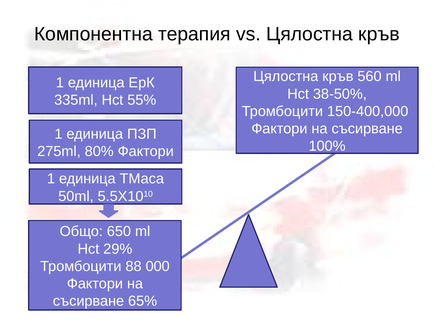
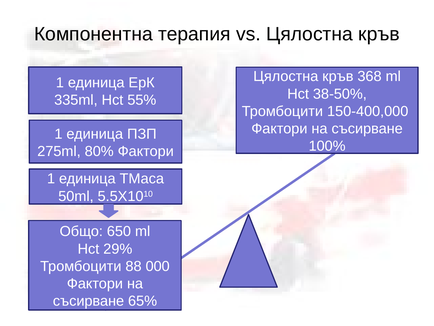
560: 560 -> 368
